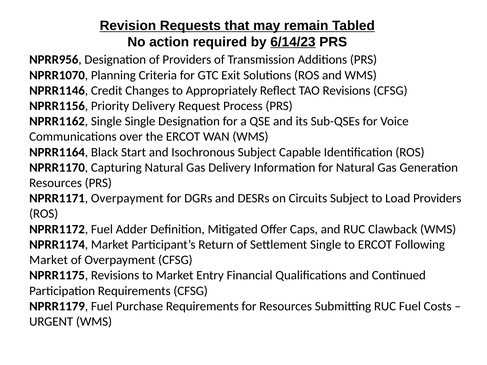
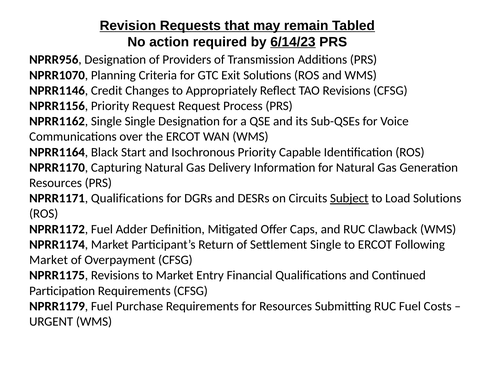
Priority Delivery: Delivery -> Request
Isochronous Subject: Subject -> Priority
NPRR1171 Overpayment: Overpayment -> Qualifications
Subject at (349, 198) underline: none -> present
Load Providers: Providers -> Solutions
